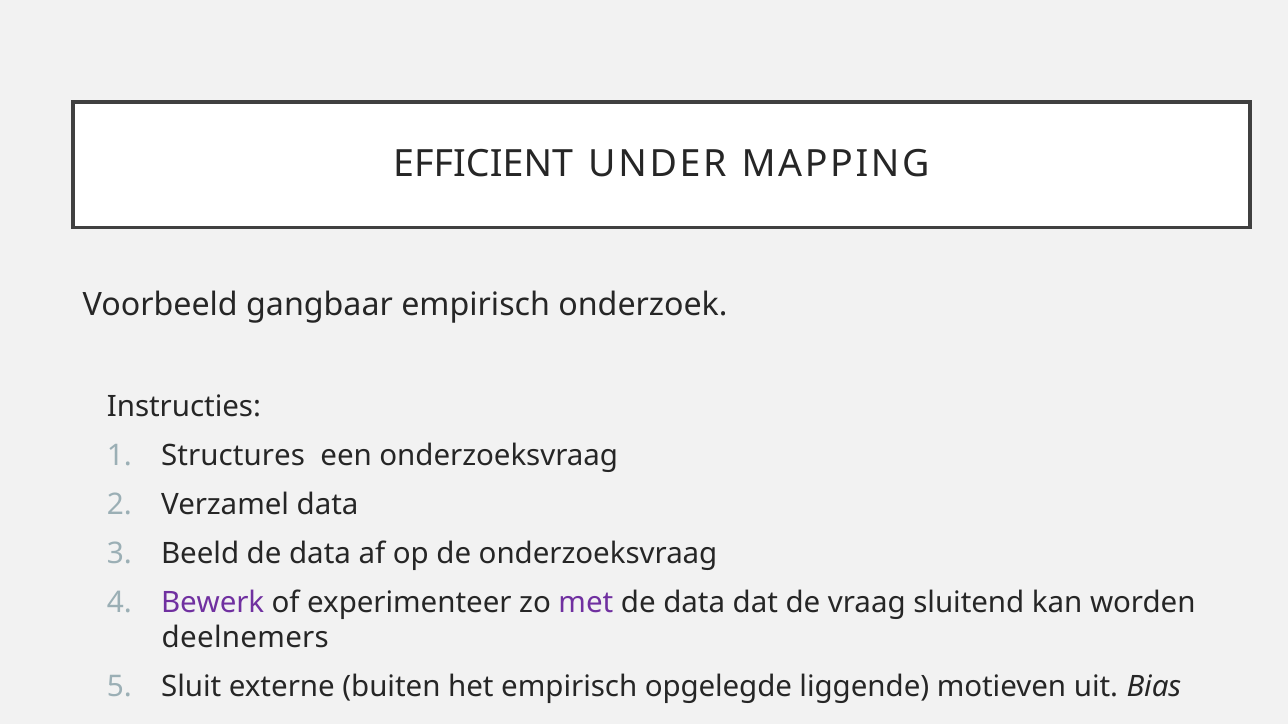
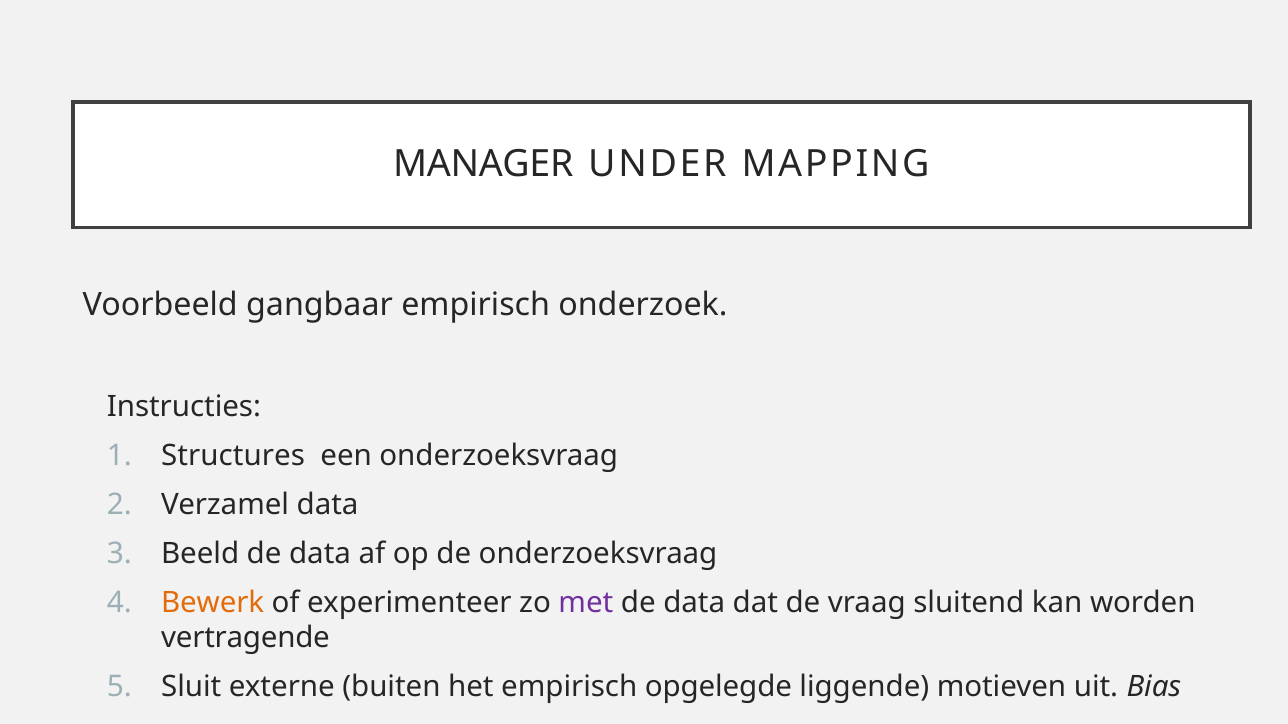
EFFICIENT: EFFICIENT -> MANAGER
Bewerk colour: purple -> orange
deelnemers: deelnemers -> vertragende
